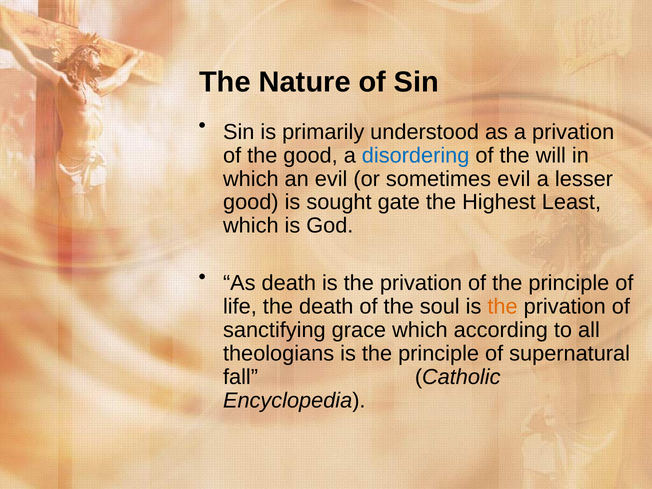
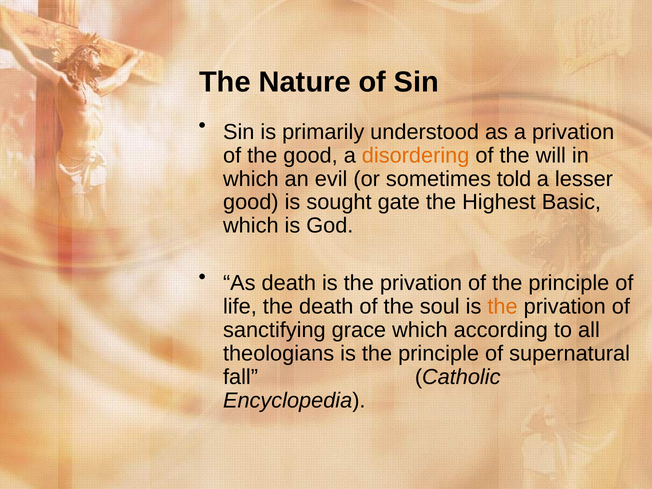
disordering colour: blue -> orange
sometimes evil: evil -> told
Least: Least -> Basic
